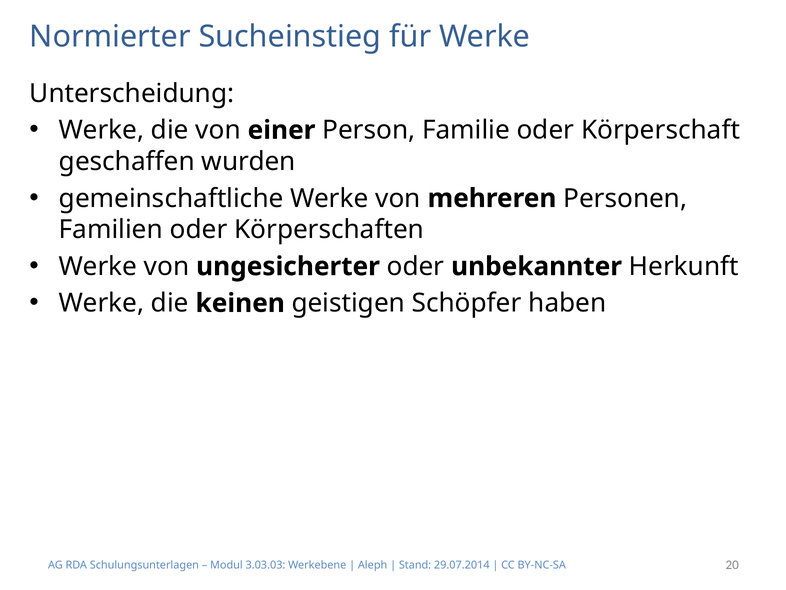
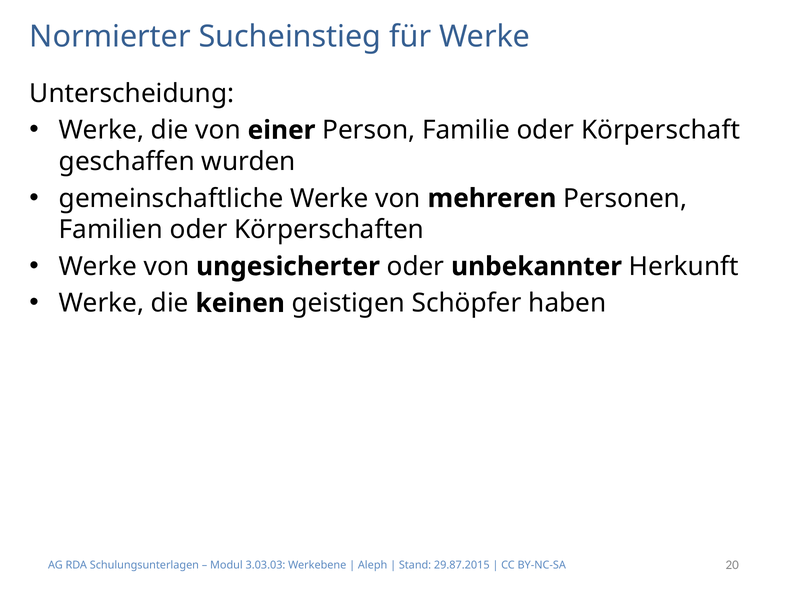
29.07.2014: 29.07.2014 -> 29.87.2015
